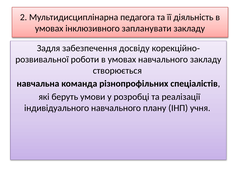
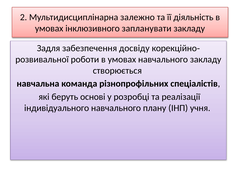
педагога: педагога -> залежно
умови: умови -> основі
